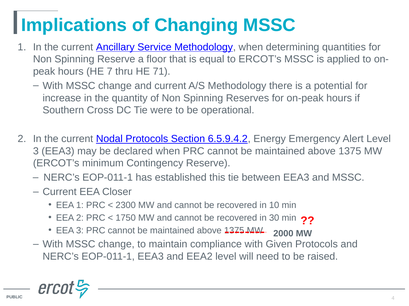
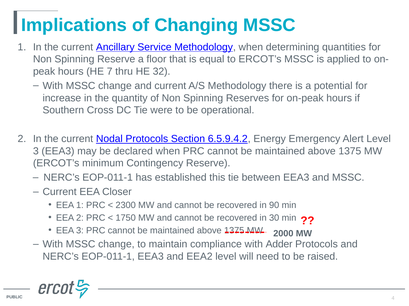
71: 71 -> 32
10: 10 -> 90
Given: Given -> Adder
